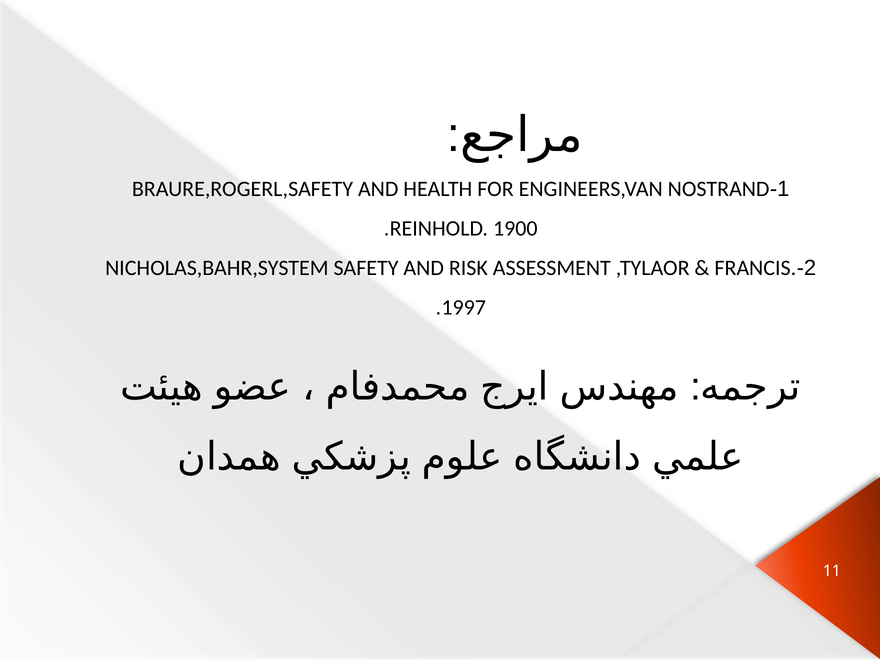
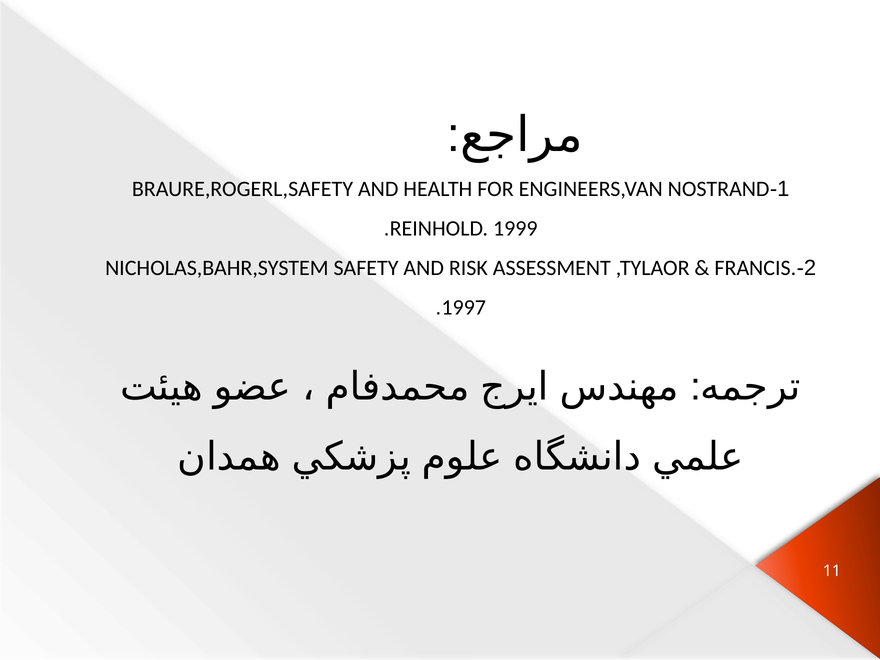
1900: 1900 -> 1999
